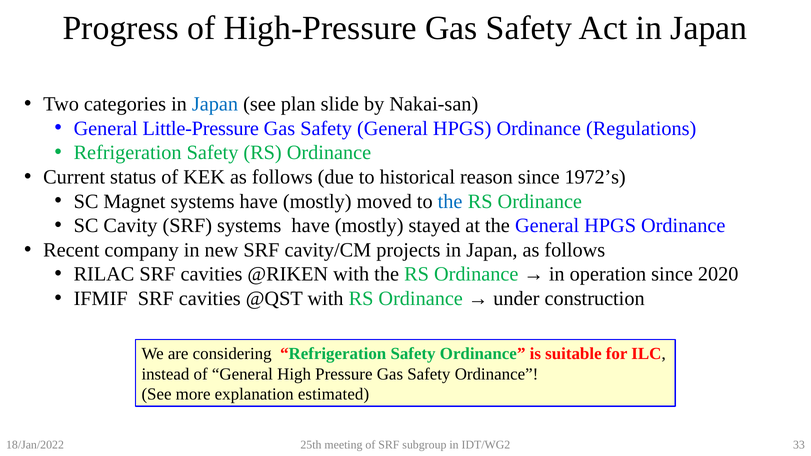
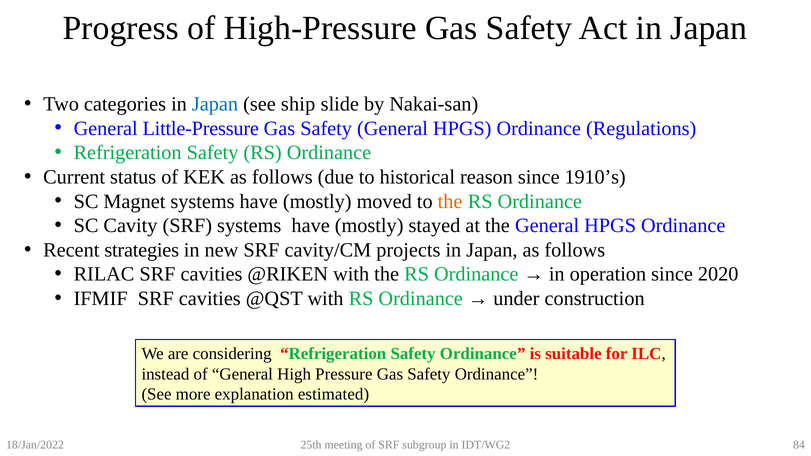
plan: plan -> ship
1972’s: 1972’s -> 1910’s
the at (450, 201) colour: blue -> orange
company: company -> strategies
33: 33 -> 84
